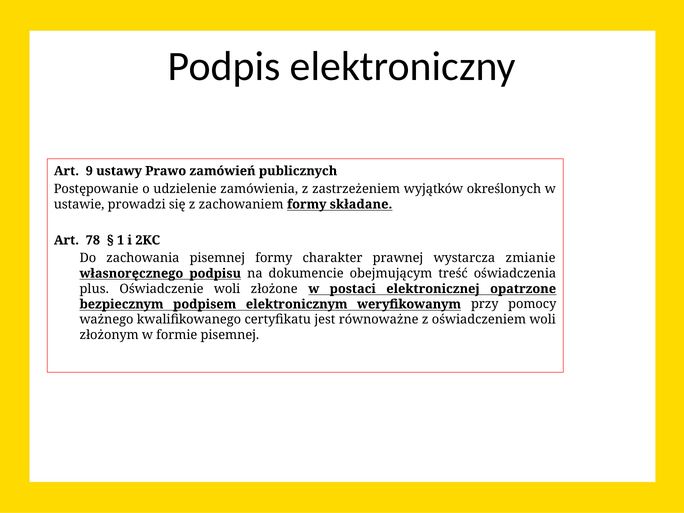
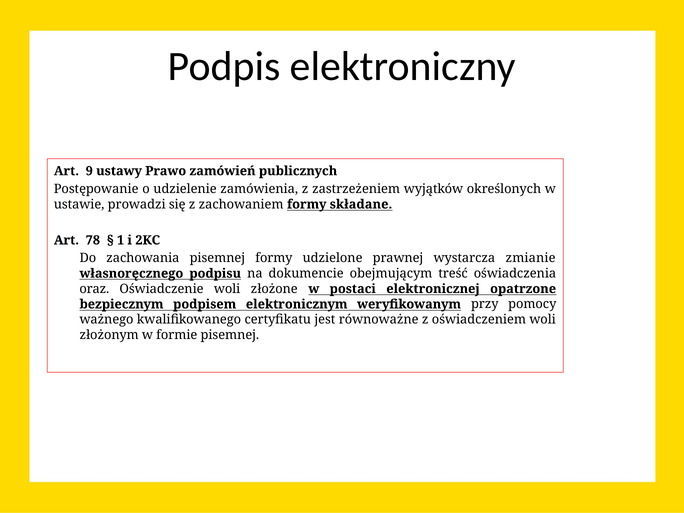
charakter: charakter -> udzielone
plus: plus -> oraz
